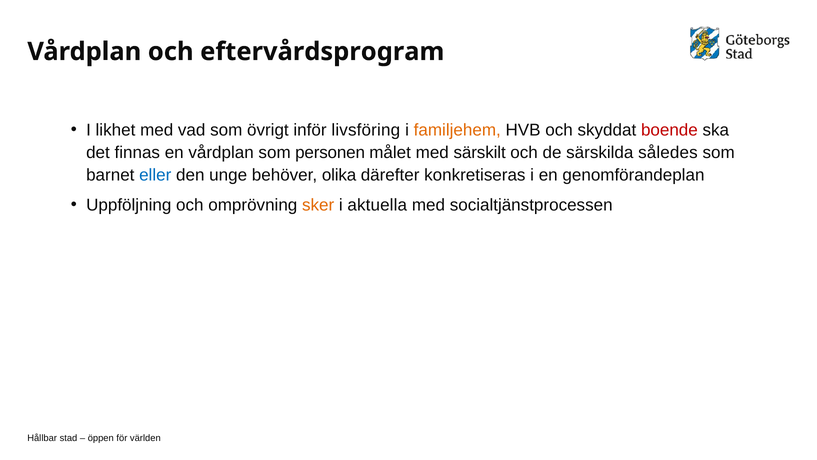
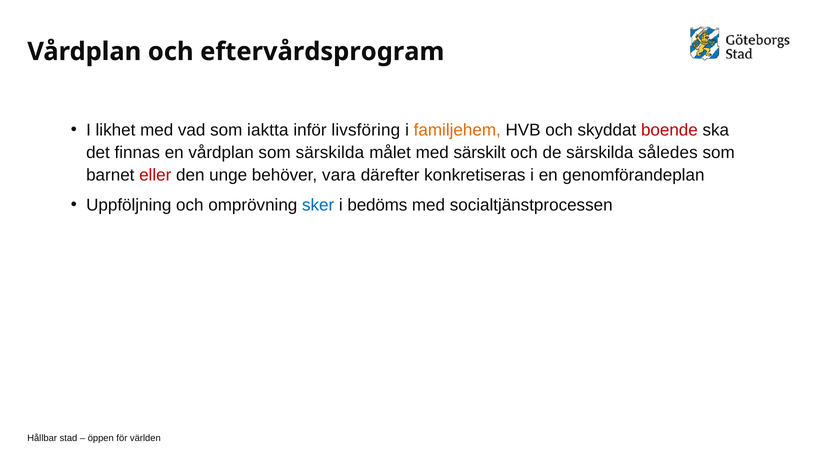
övrigt: övrigt -> iaktta
som personen: personen -> särskilda
eller colour: blue -> red
olika: olika -> vara
sker colour: orange -> blue
aktuella: aktuella -> bedöms
